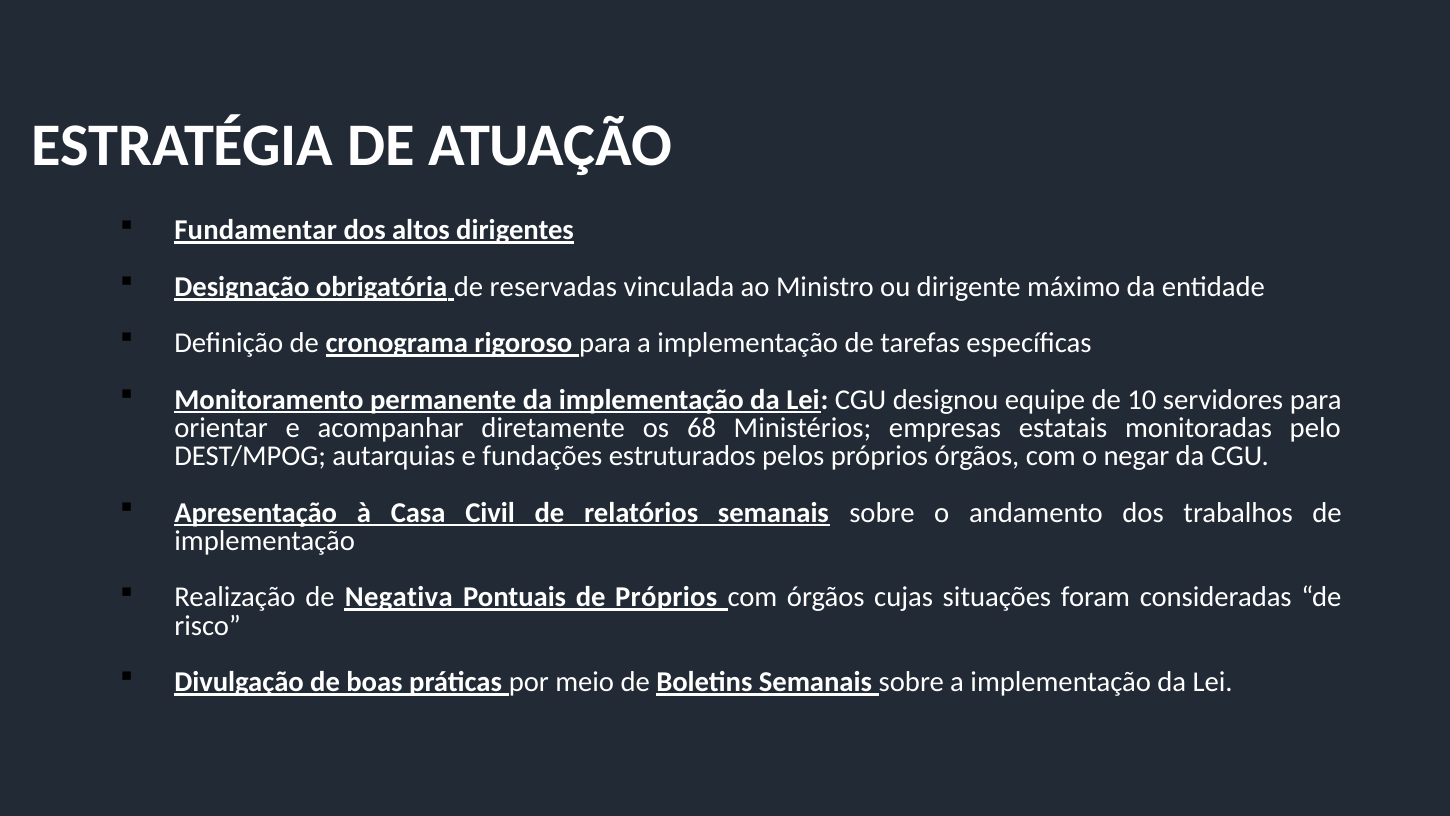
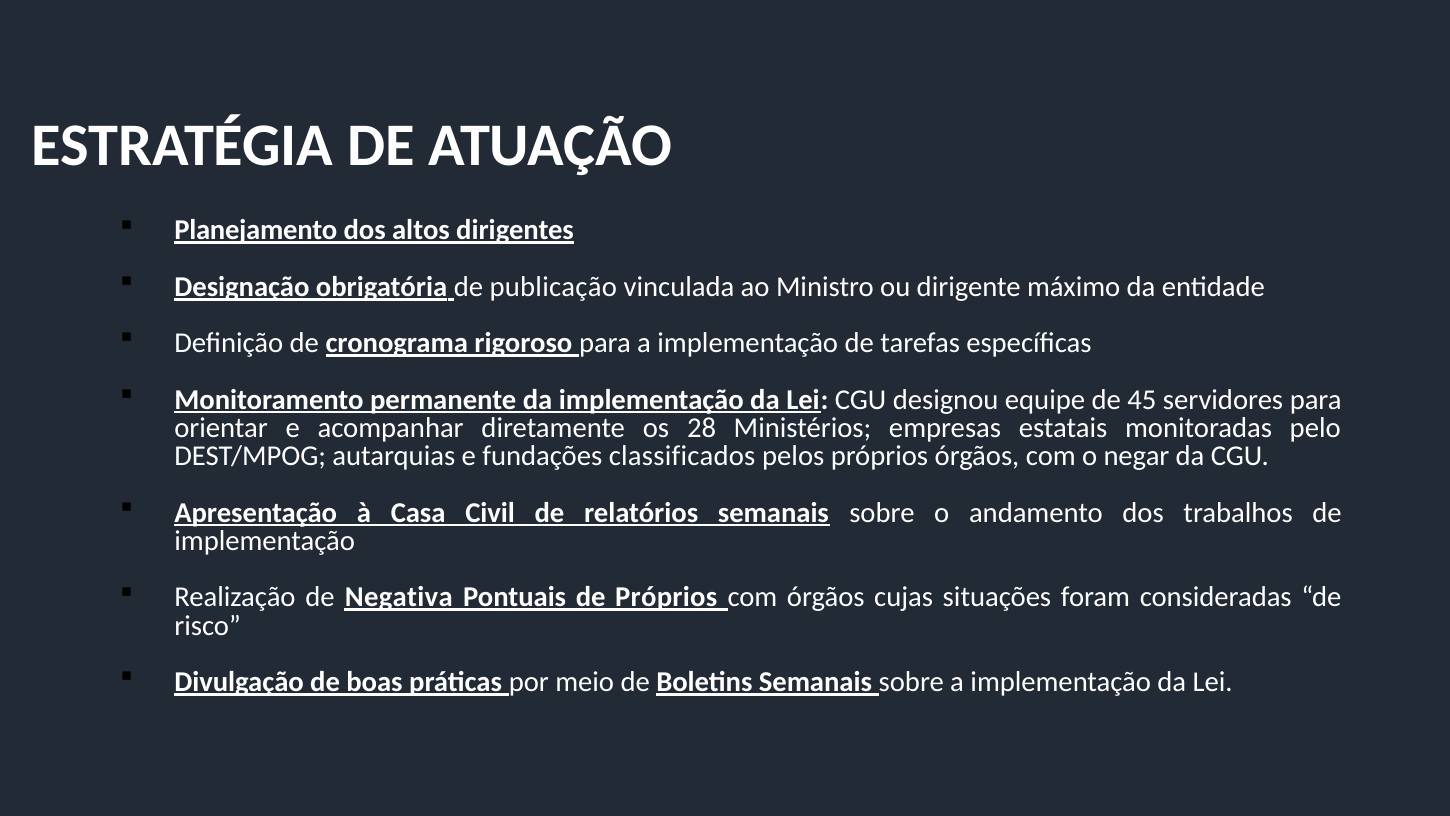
Fundamentar: Fundamentar -> Planejamento
reservadas: reservadas -> publicação
10: 10 -> 45
68: 68 -> 28
estruturados: estruturados -> classificados
